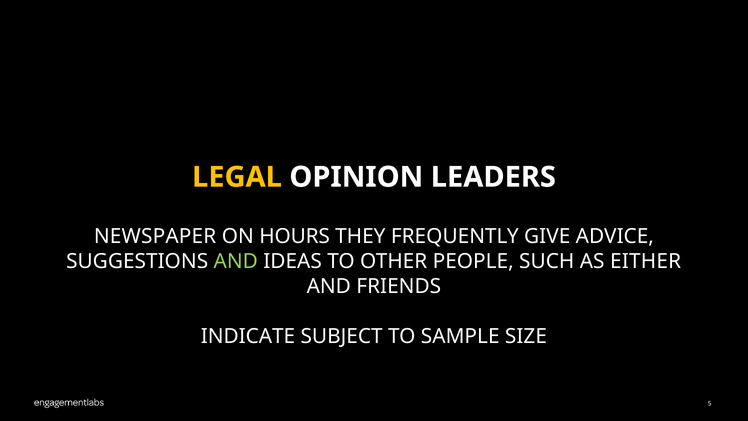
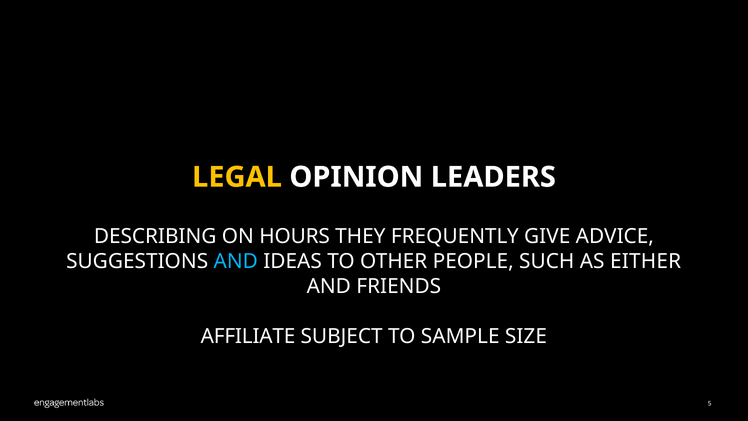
NEWSPAPER: NEWSPAPER -> DESCRIBING
AND at (236, 261) colour: light green -> light blue
INDICATE: INDICATE -> AFFILIATE
